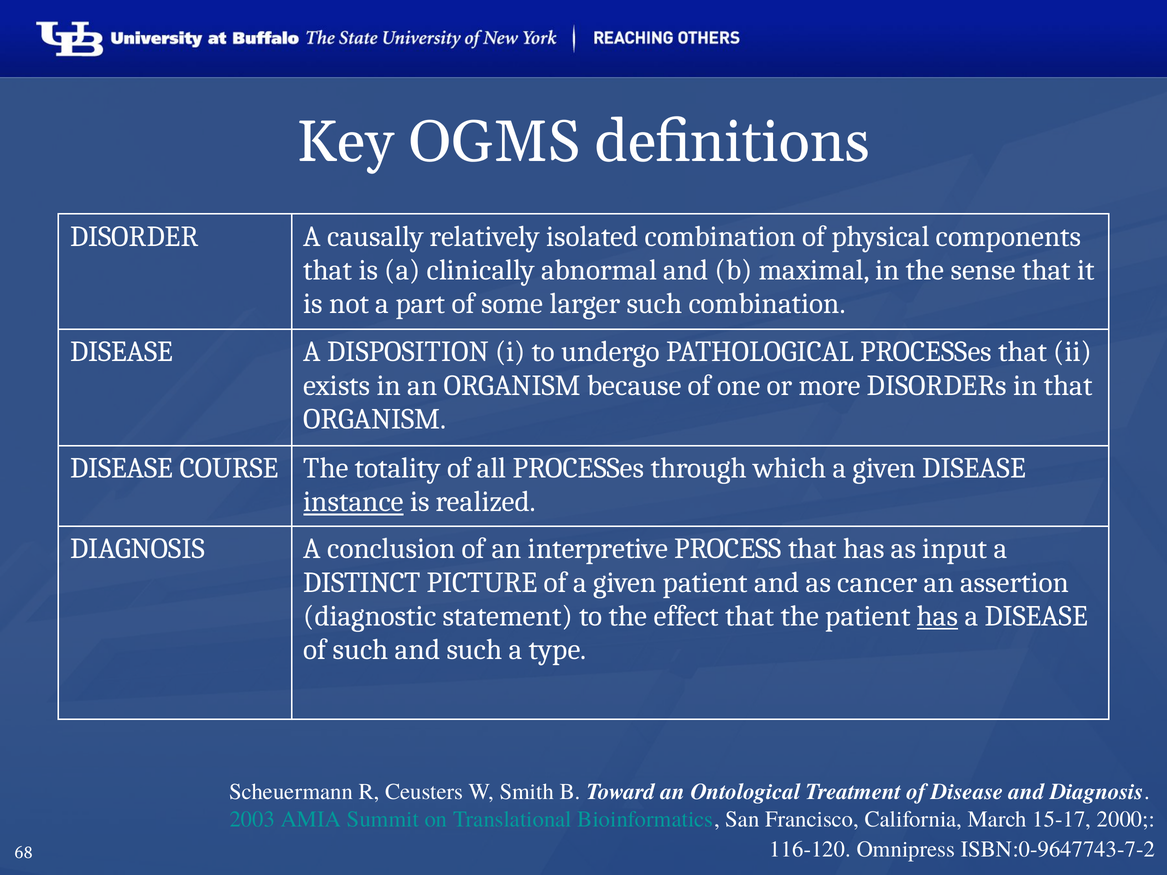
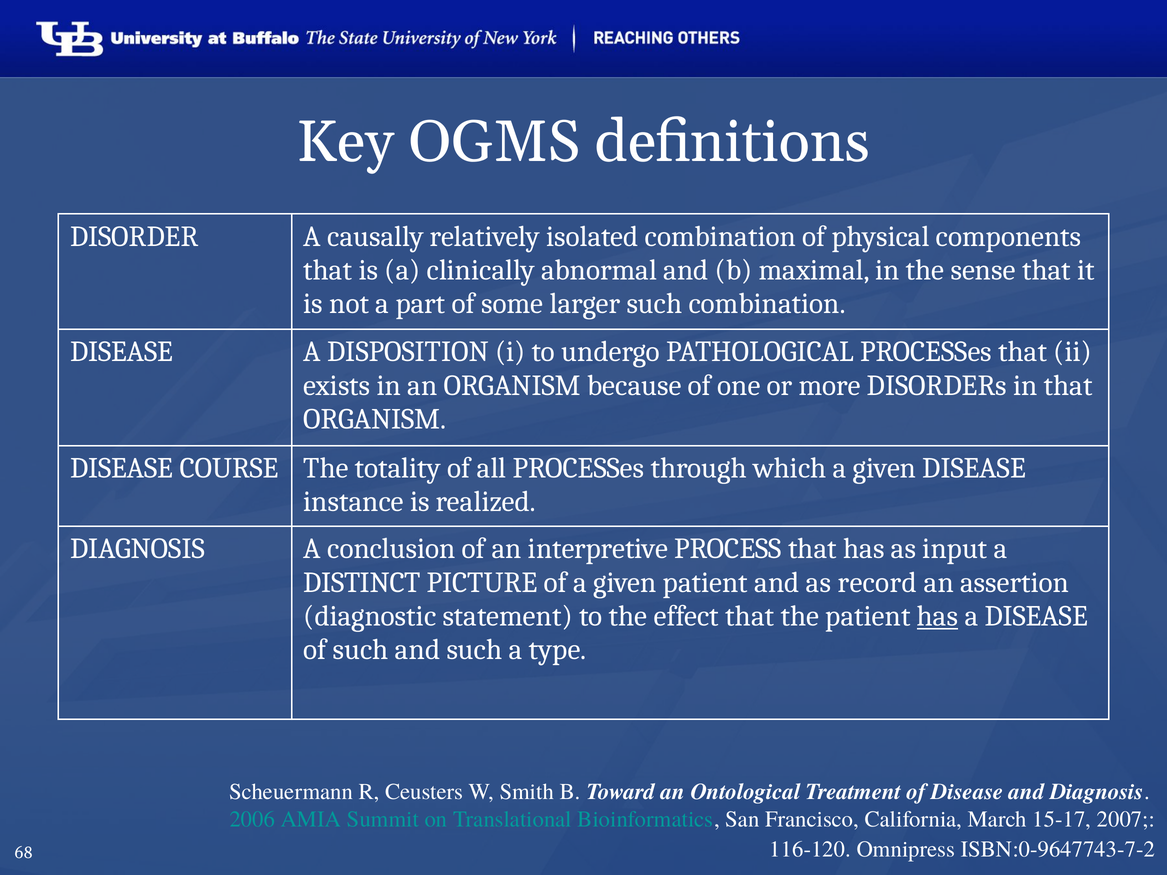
instance underline: present -> none
cancer: cancer -> record
2003: 2003 -> 2006
2000: 2000 -> 2007
